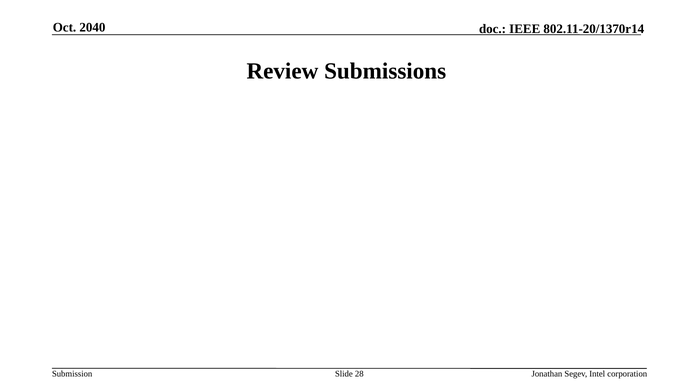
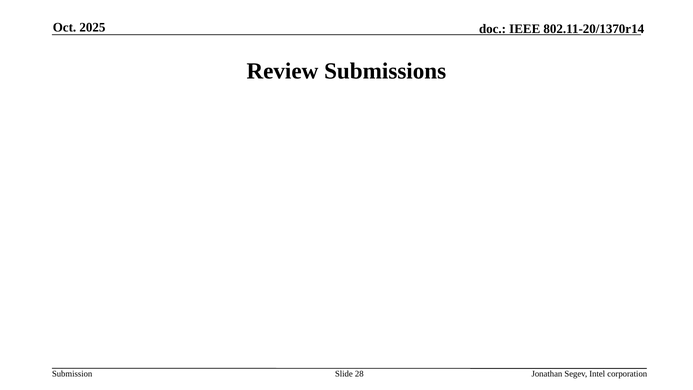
2040: 2040 -> 2025
